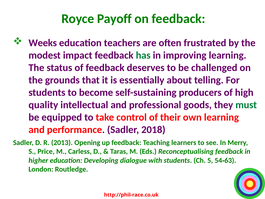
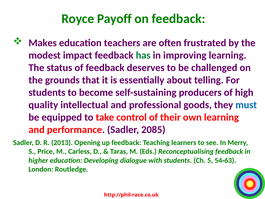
Weeks: Weeks -> Makes
must colour: green -> blue
2018: 2018 -> 2085
